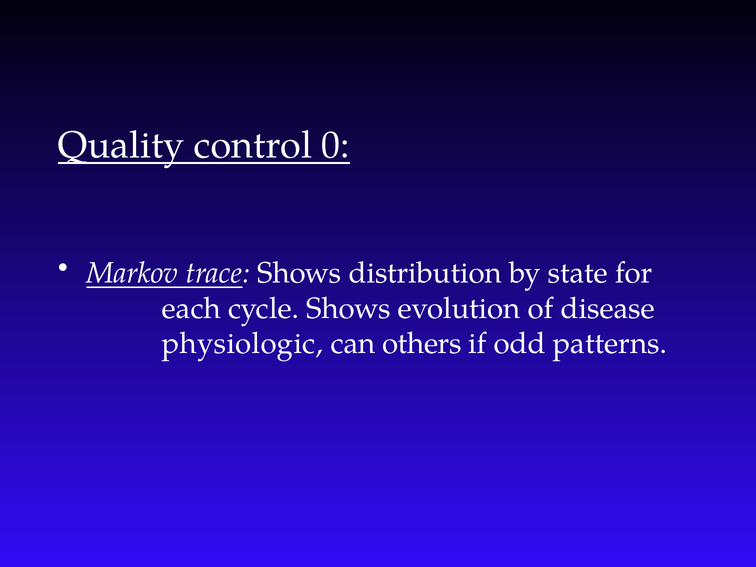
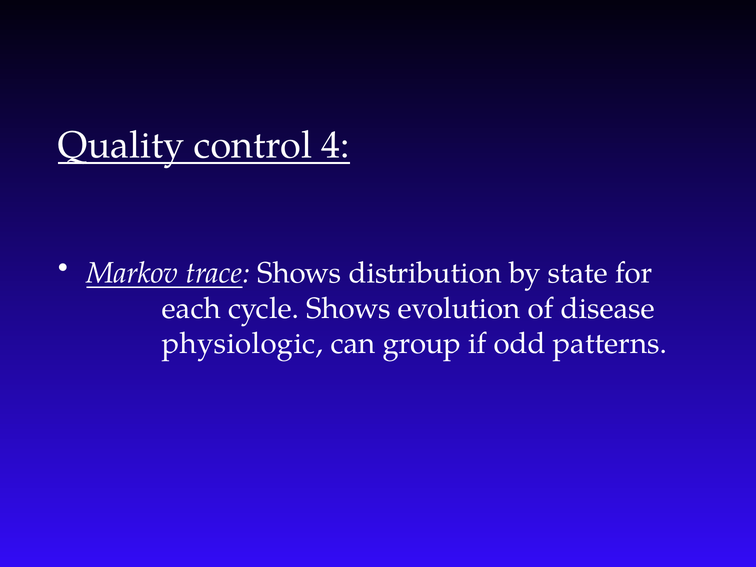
0: 0 -> 4
others: others -> group
